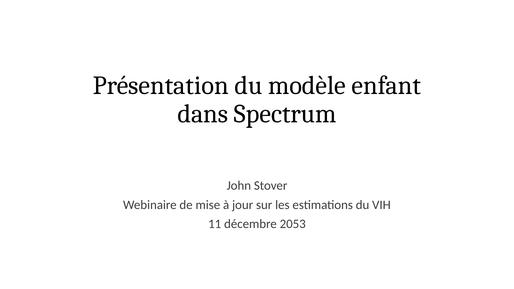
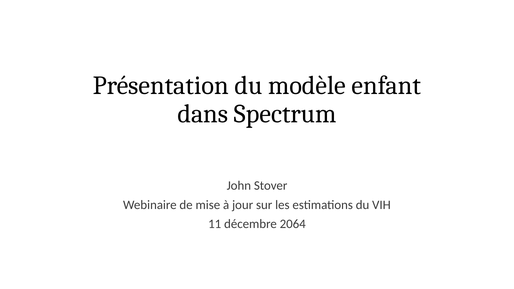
2053: 2053 -> 2064
